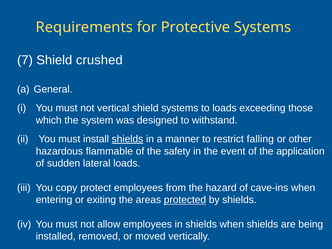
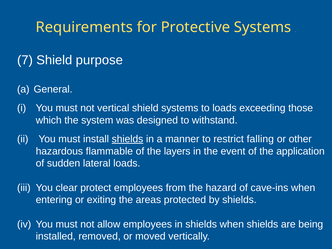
crushed: crushed -> purpose
safety: safety -> layers
copy: copy -> clear
protected underline: present -> none
